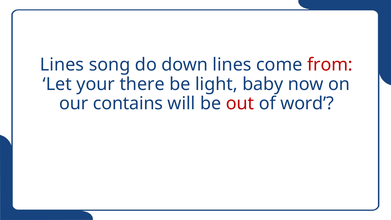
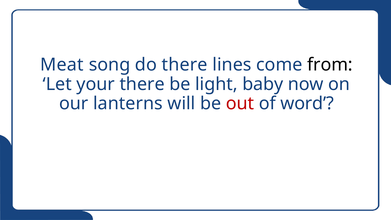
Lines at (62, 65): Lines -> Meat
do down: down -> there
from colour: red -> black
contains: contains -> lanterns
